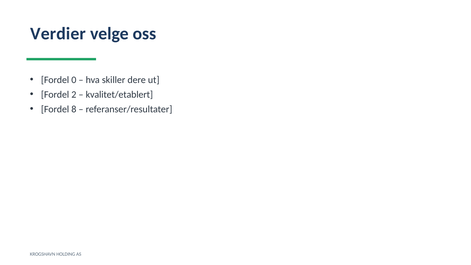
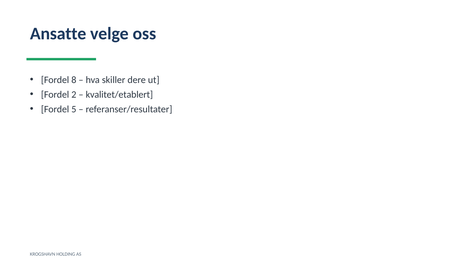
Verdier: Verdier -> Ansatte
0: 0 -> 8
8: 8 -> 5
